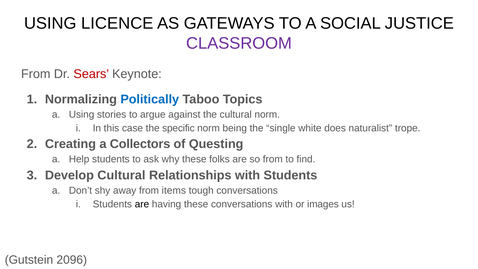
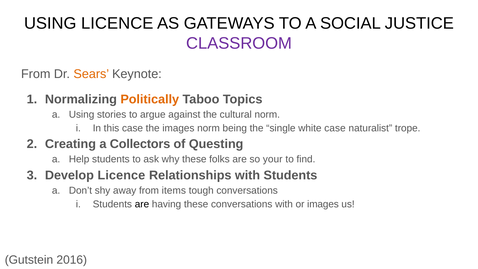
Sears colour: red -> orange
Politically colour: blue -> orange
the specific: specific -> images
white does: does -> case
so from: from -> your
Develop Cultural: Cultural -> Licence
2096: 2096 -> 2016
